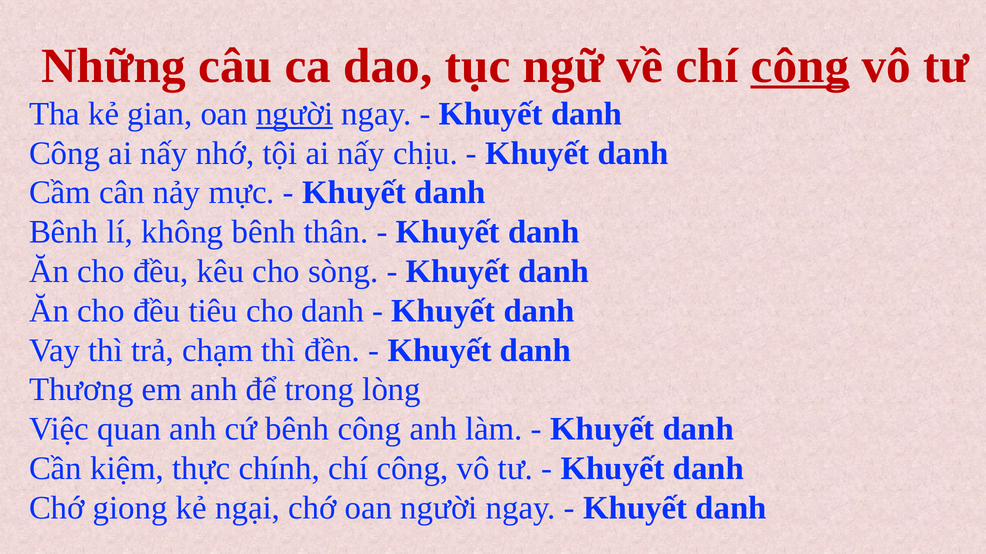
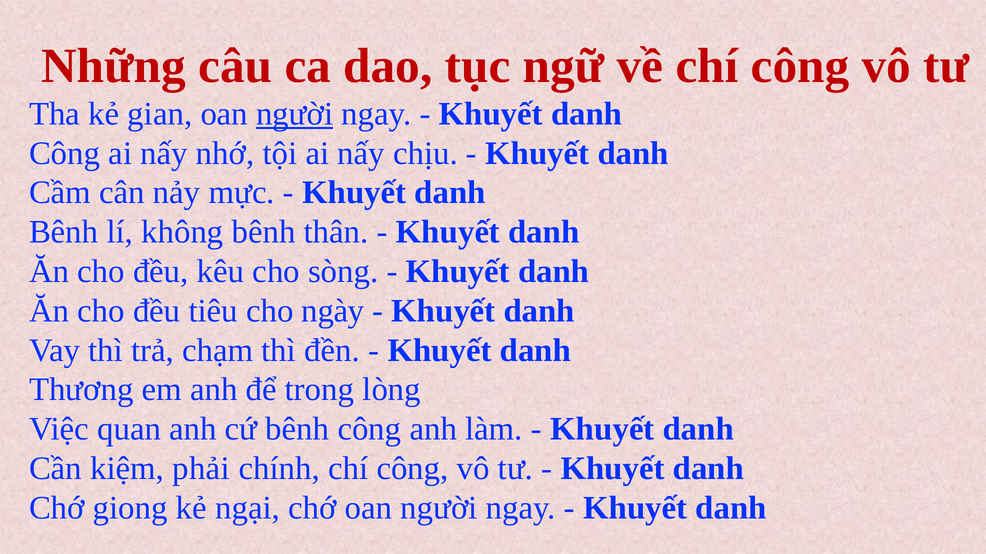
công at (800, 66) underline: present -> none
cho danh: danh -> ngày
thực: thực -> phải
